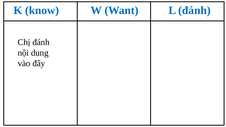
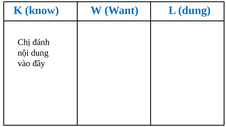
L đánh: đánh -> dung
